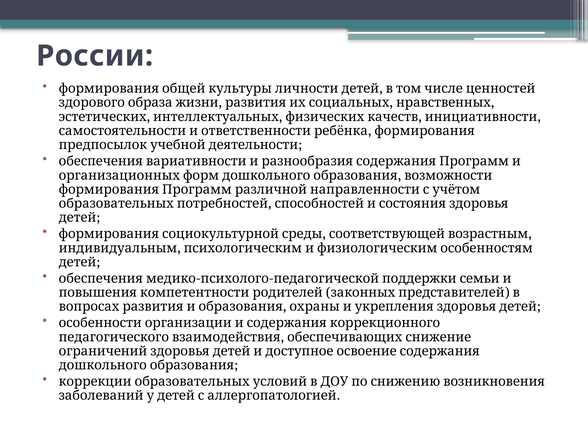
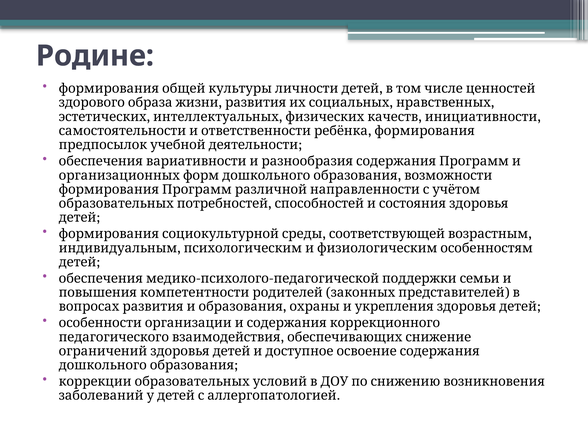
России: России -> Родине
